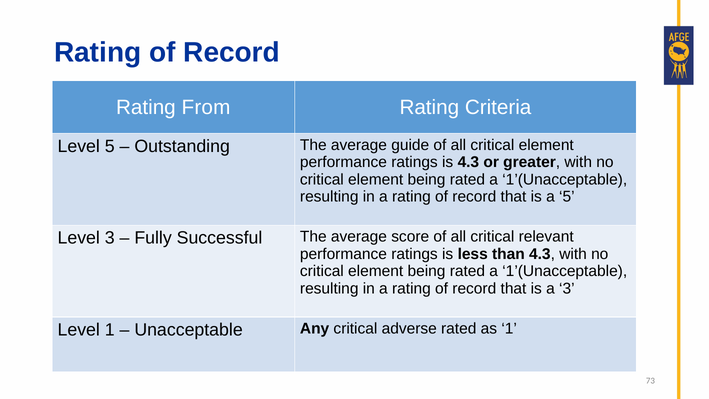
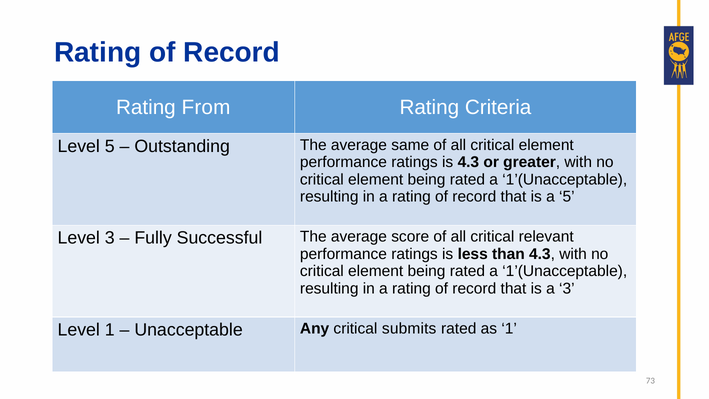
guide: guide -> same
adverse: adverse -> submits
